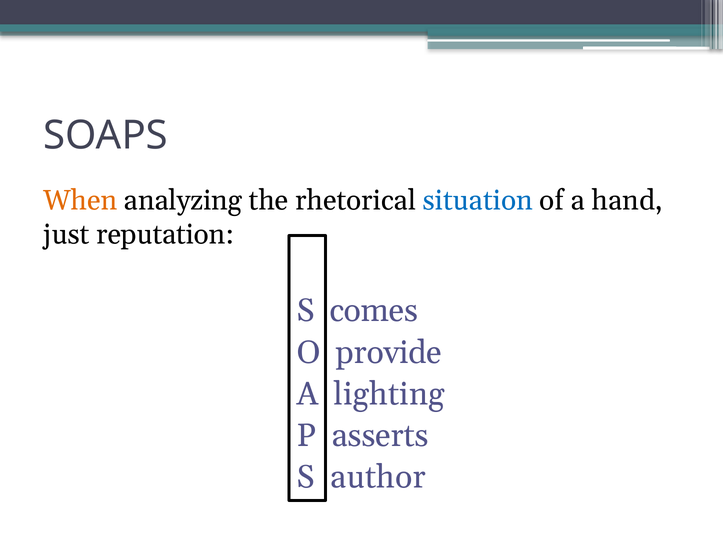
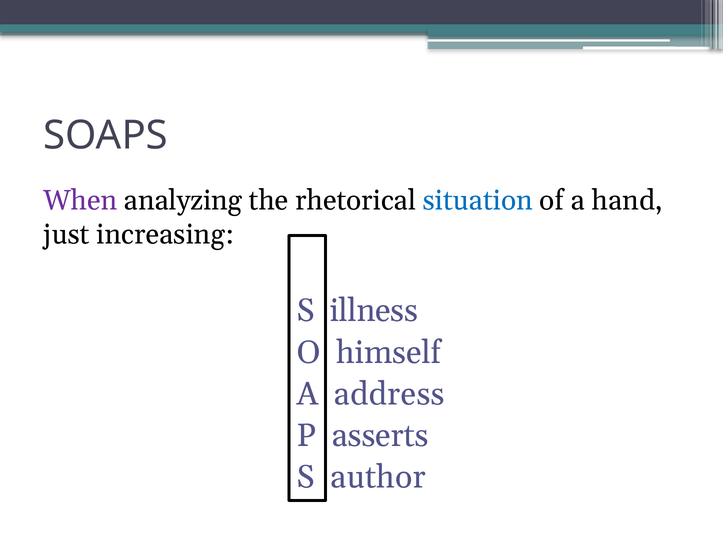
When colour: orange -> purple
reputation: reputation -> increasing
comes: comes -> illness
provide: provide -> himself
lighting: lighting -> address
